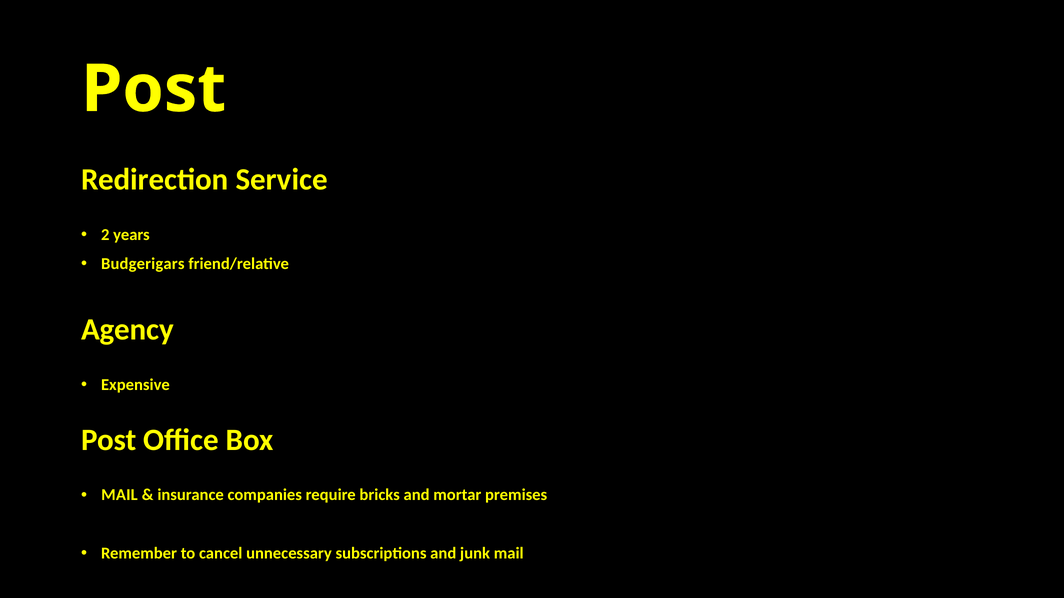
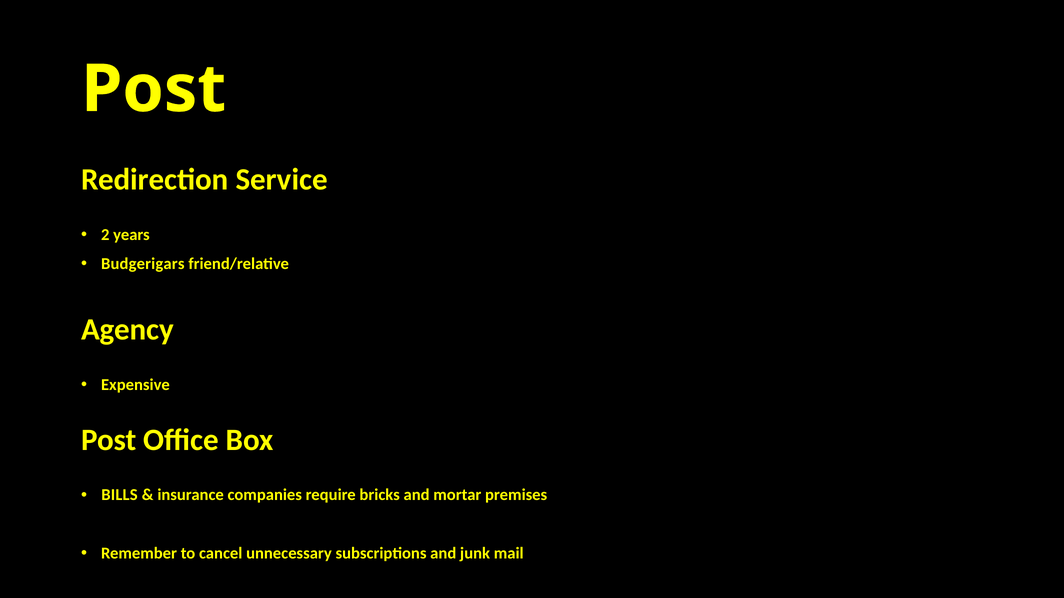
MAIL at (119, 495): MAIL -> BILLS
